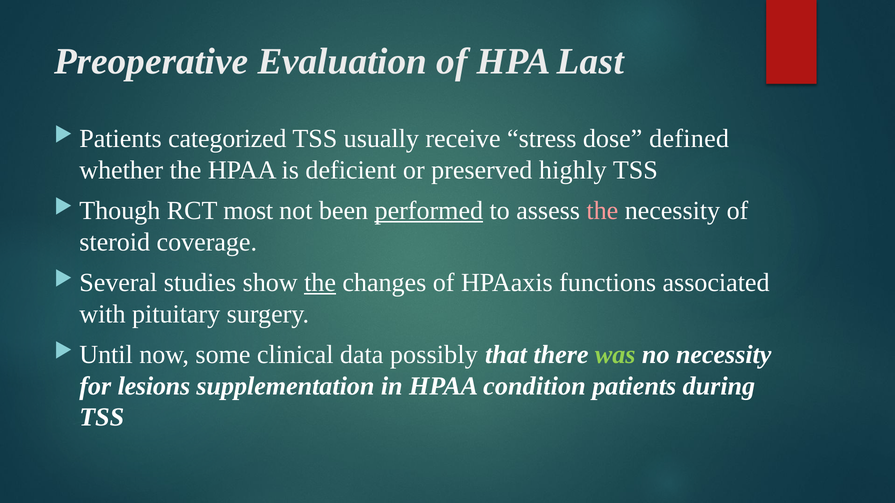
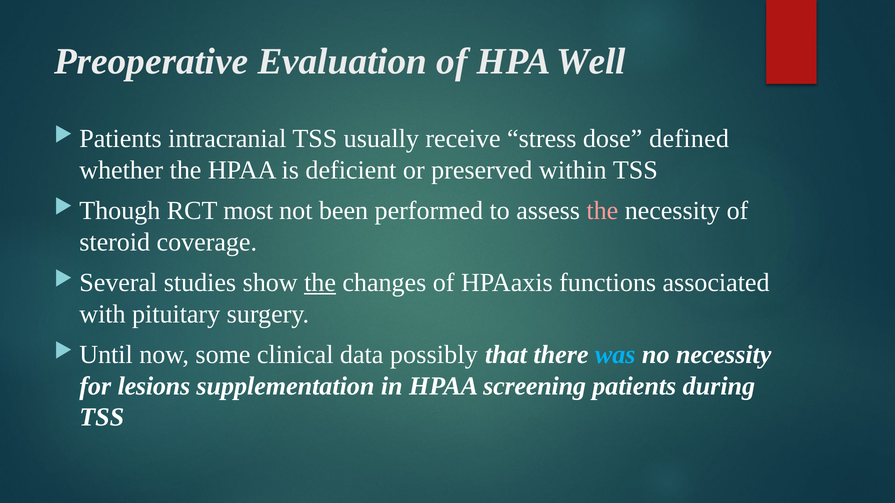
Last: Last -> Well
categorized: categorized -> intracranial
highly: highly -> within
performed underline: present -> none
was colour: light green -> light blue
condition: condition -> screening
